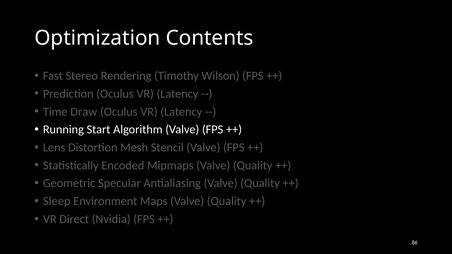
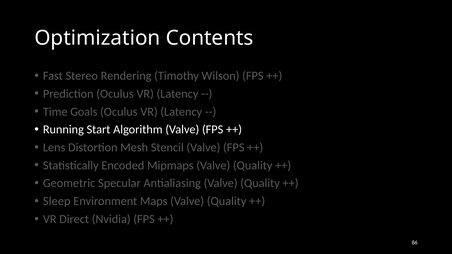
Draw: Draw -> Goals
